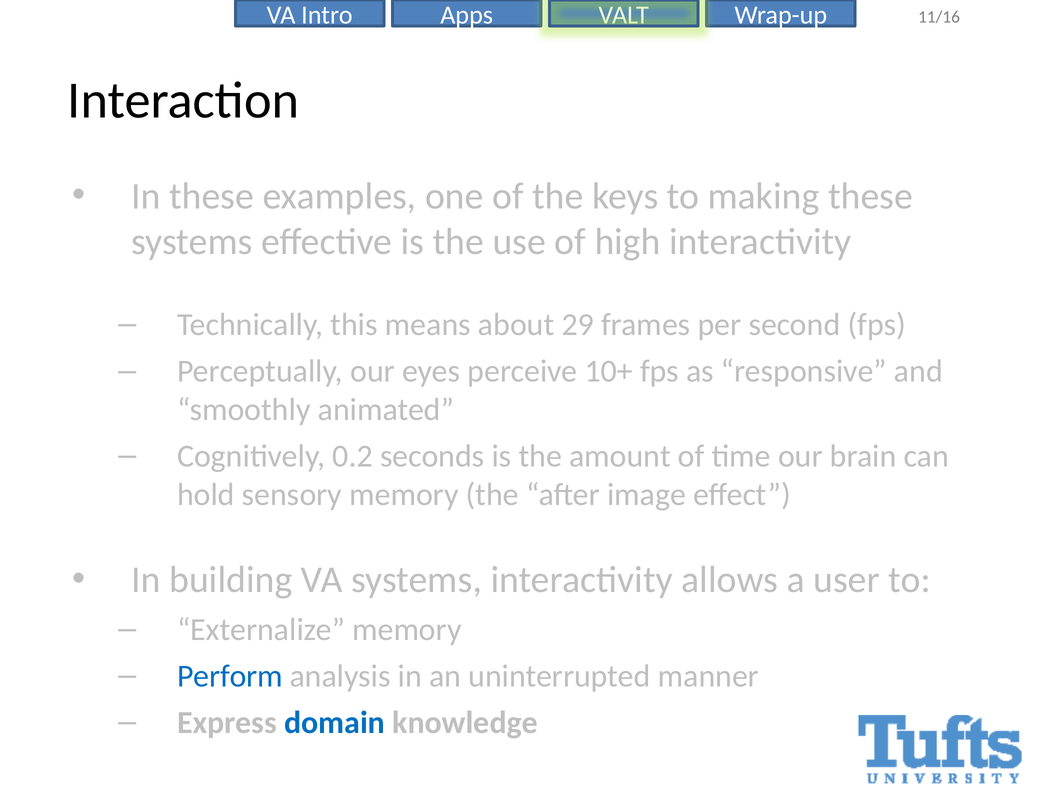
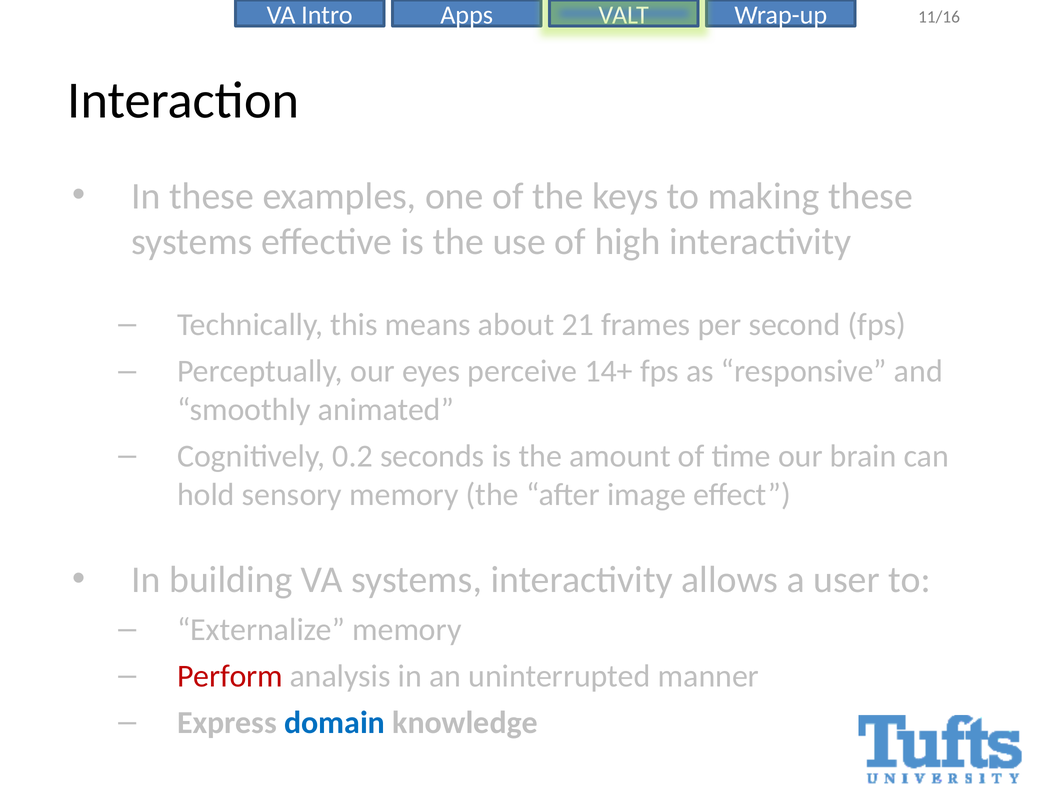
29: 29 -> 21
10+: 10+ -> 14+
Perform colour: blue -> red
